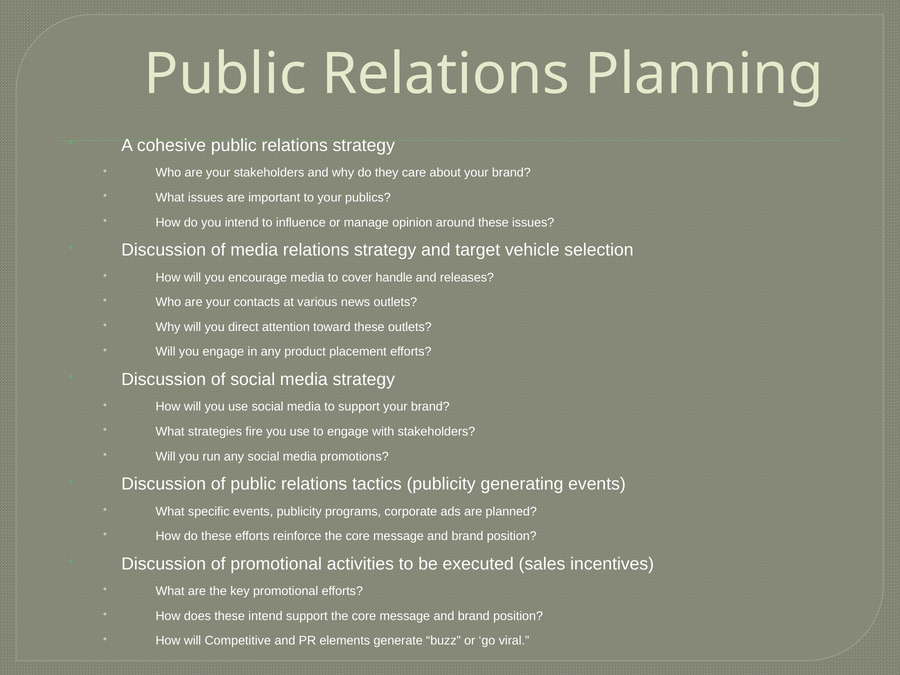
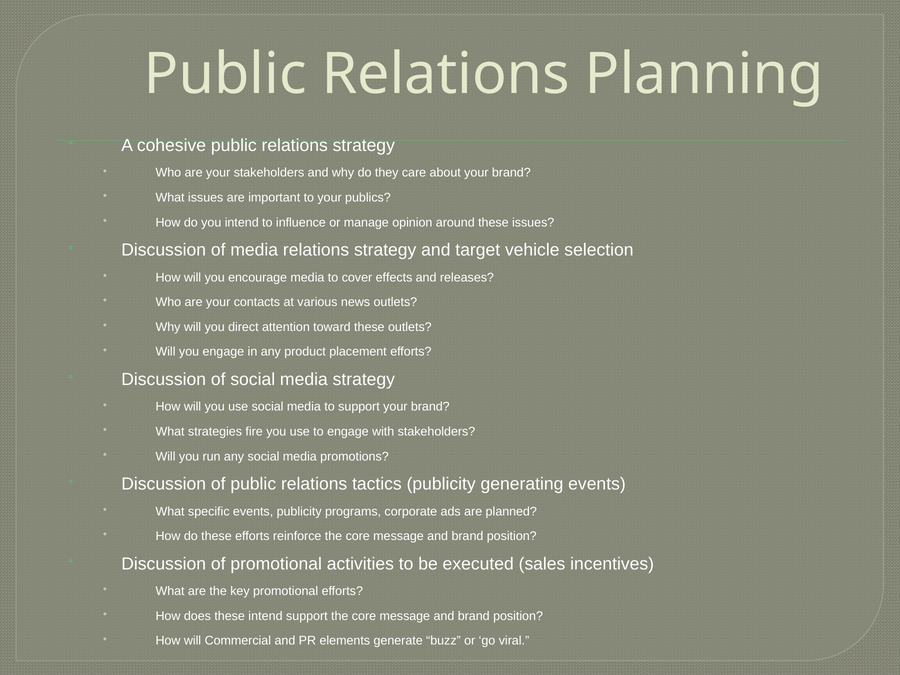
handle: handle -> effects
Competitive: Competitive -> Commercial
